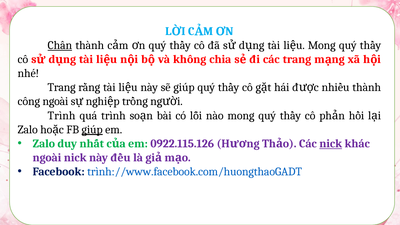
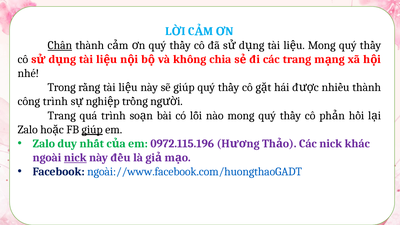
Trang at (62, 87): Trang -> Trong
công ngoài: ngoài -> trình
Trình at (62, 115): Trình -> Trang
0922.115.126: 0922.115.126 -> 0972.115.196
nick at (331, 144) underline: present -> none
nick at (75, 158) underline: none -> present
trình://www.facebook.com/huongthaoGADT: trình://www.facebook.com/huongthaoGADT -> ngoài://www.facebook.com/huongthaoGADT
